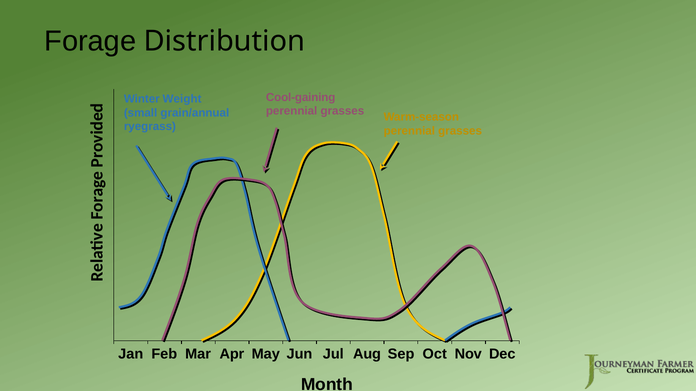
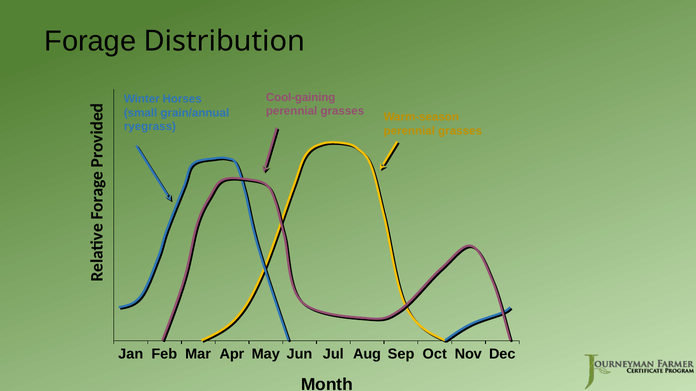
Weight: Weight -> Horses
